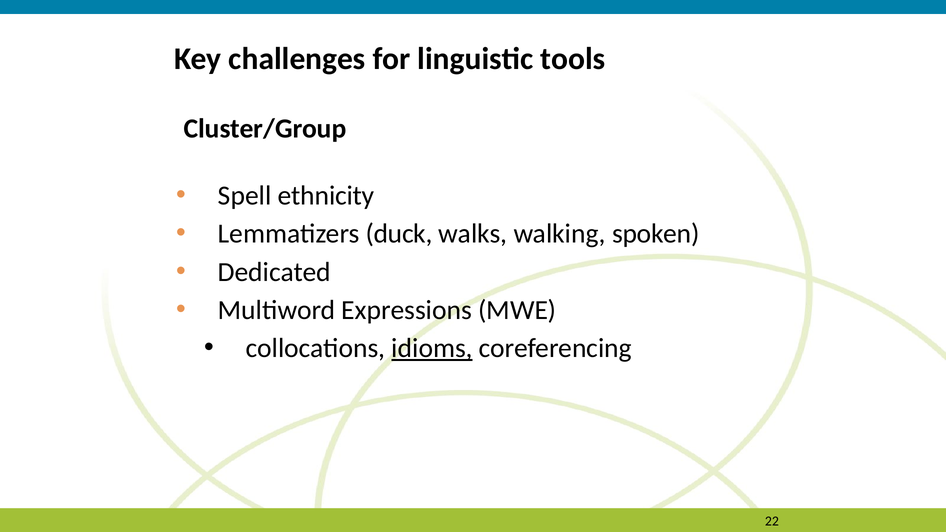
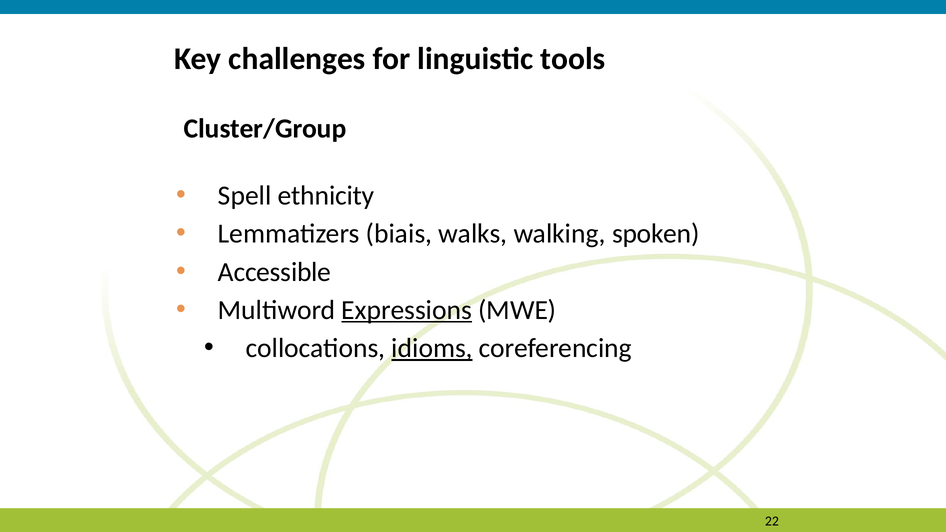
duck: duck -> biais
Dedicated: Dedicated -> Accessible
Expressions underline: none -> present
